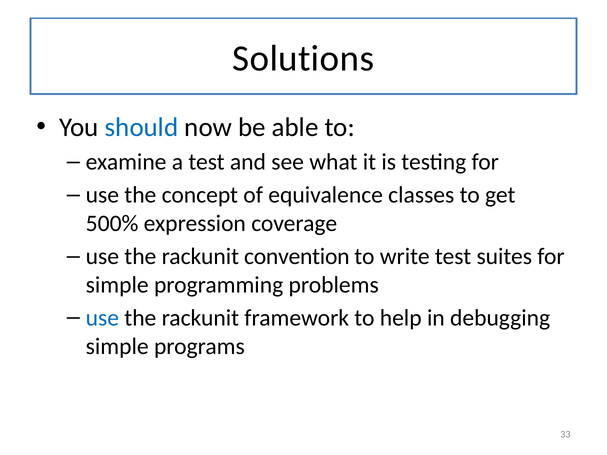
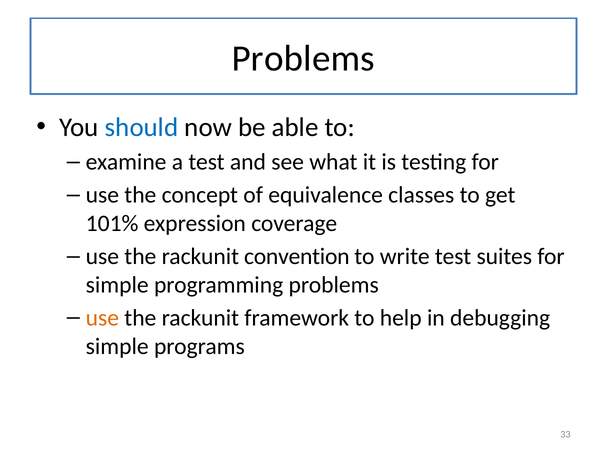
Solutions at (303, 59): Solutions -> Problems
500%: 500% -> 101%
use at (102, 318) colour: blue -> orange
